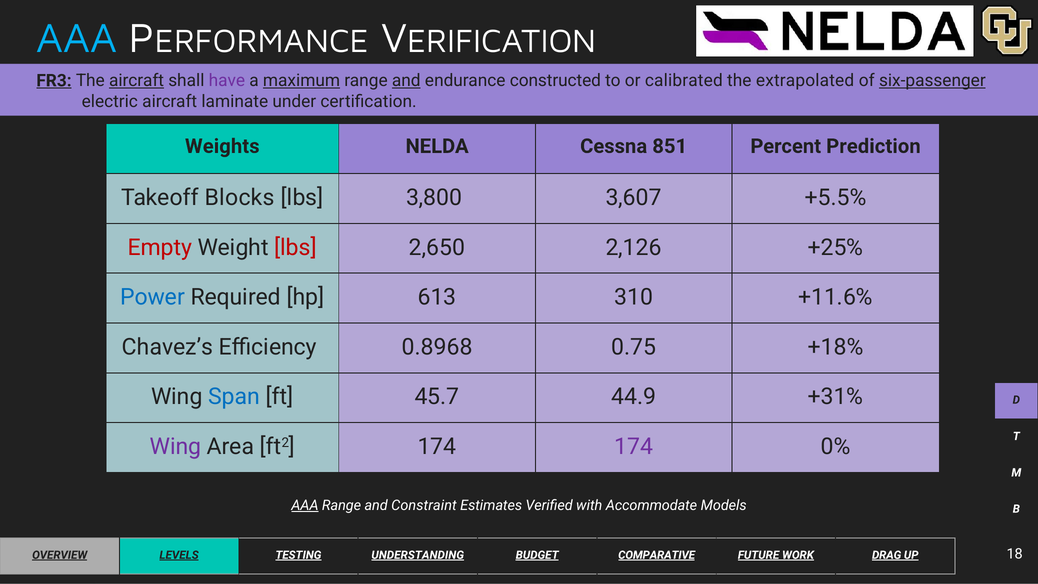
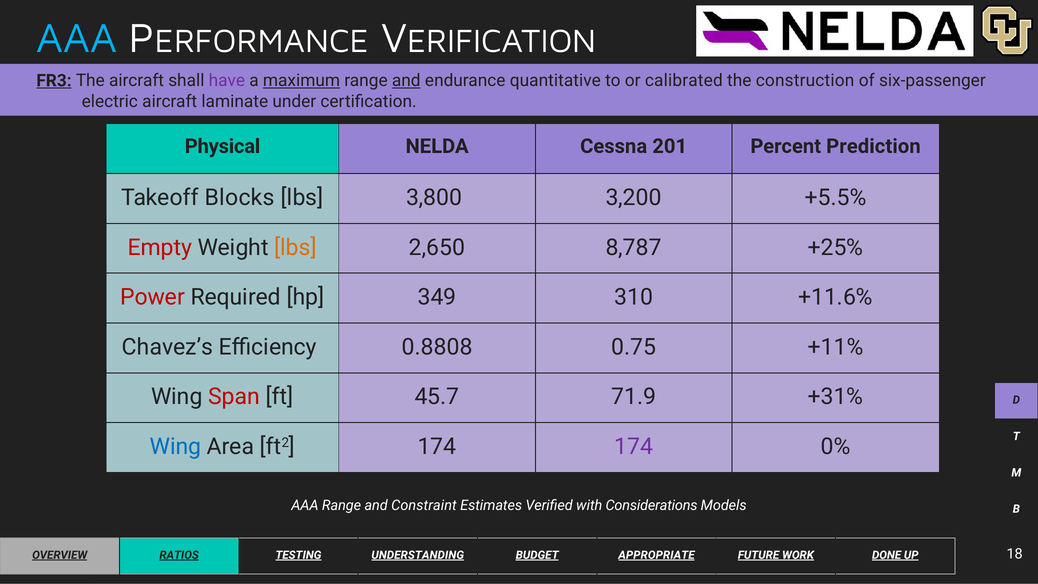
aircraft at (137, 81) underline: present -> none
constructed: constructed -> quantitative
extrapolated: extrapolated -> construction
six-passenger underline: present -> none
Weights: Weights -> Physical
851: 851 -> 201
3,607: 3,607 -> 3,200
lbs at (296, 247) colour: red -> orange
2,126: 2,126 -> 8,787
Power colour: blue -> red
613: 613 -> 349
0.8968: 0.8968 -> 0.8808
+18%: +18% -> +11%
Span colour: blue -> red
44.9: 44.9 -> 71.9
Wing at (175, 447) colour: purple -> blue
AAA at (305, 505) underline: present -> none
Accommodate: Accommodate -> Considerations
LEVELS: LEVELS -> RATIOS
COMPARATIVE: COMPARATIVE -> APPROPRIATE
DRAG: DRAG -> DONE
